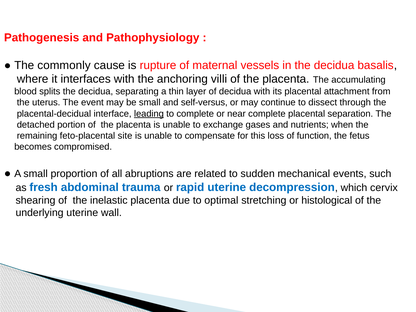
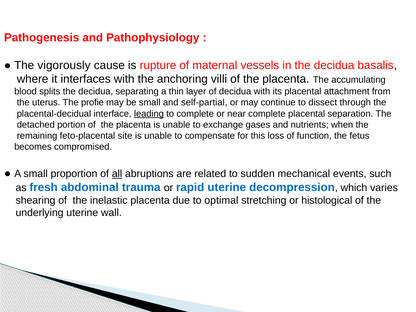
commonly: commonly -> vigorously
event: event -> profie
self-versus: self-versus -> self-partial
all underline: none -> present
cervix: cervix -> varies
